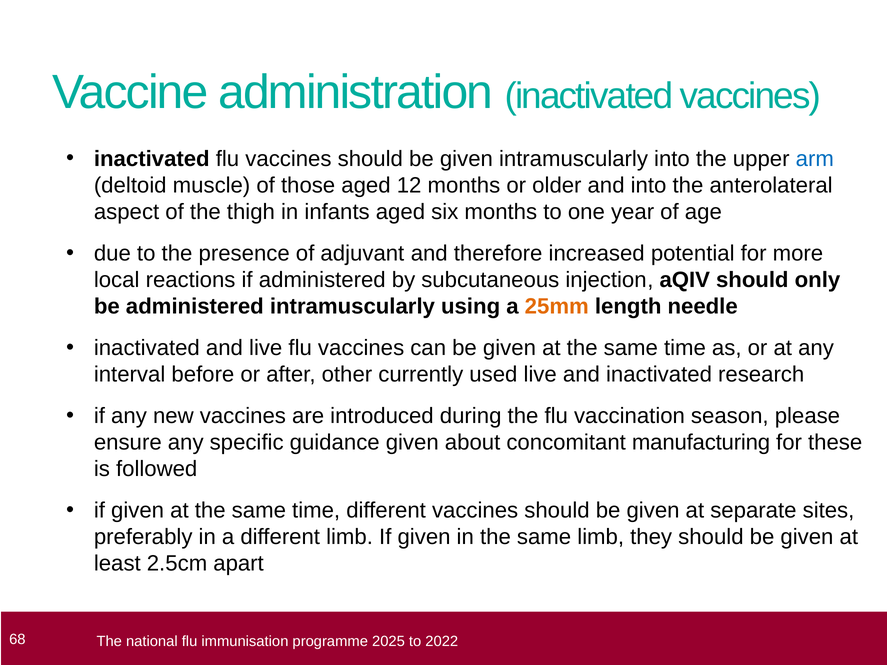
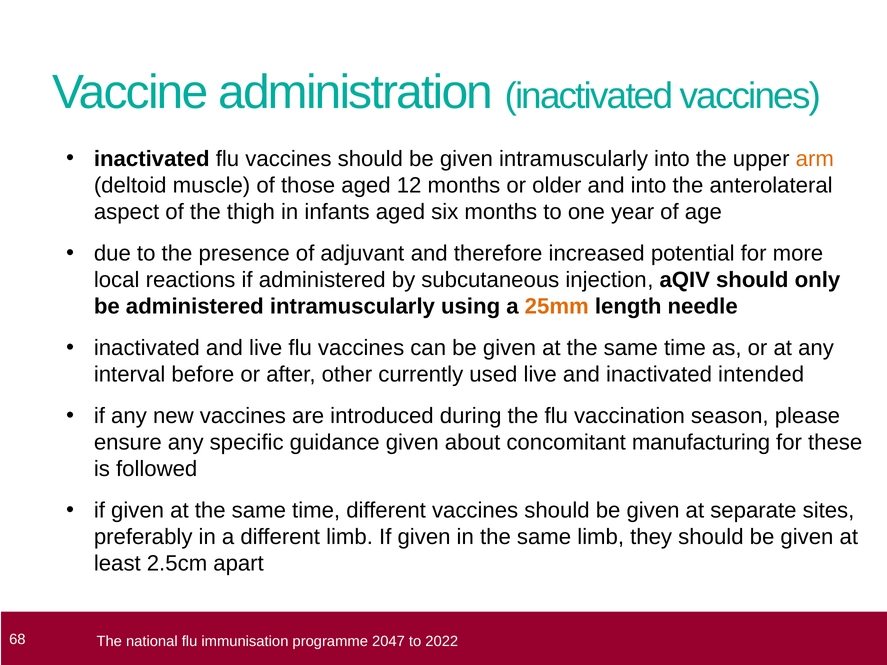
arm colour: blue -> orange
research: research -> intended
2025: 2025 -> 2047
